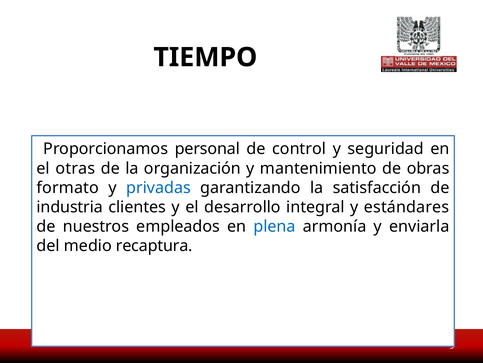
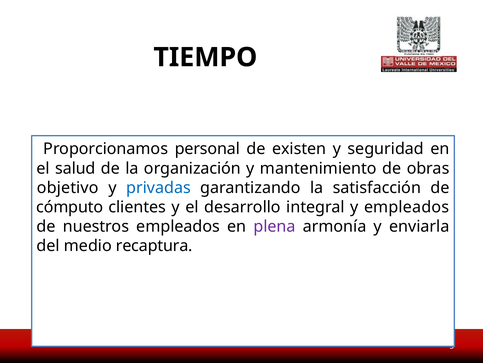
control: control -> existen
otras: otras -> salud
formato: formato -> objetivo
industria: industria -> cómputo
y estándares: estándares -> empleados
plena colour: blue -> purple
